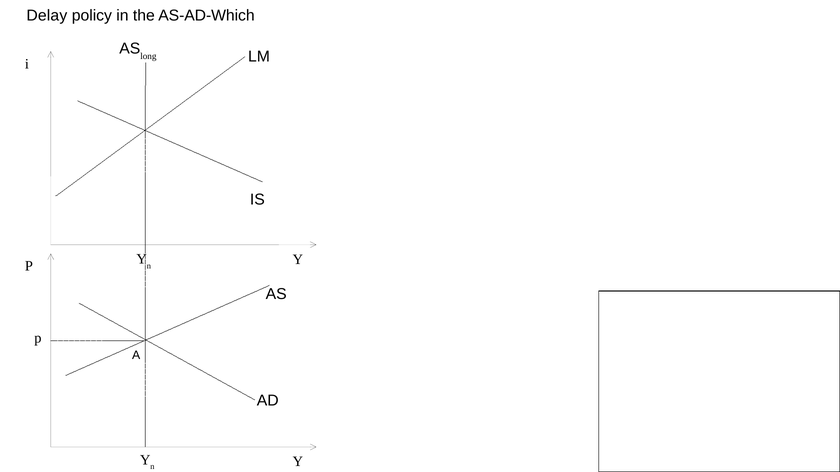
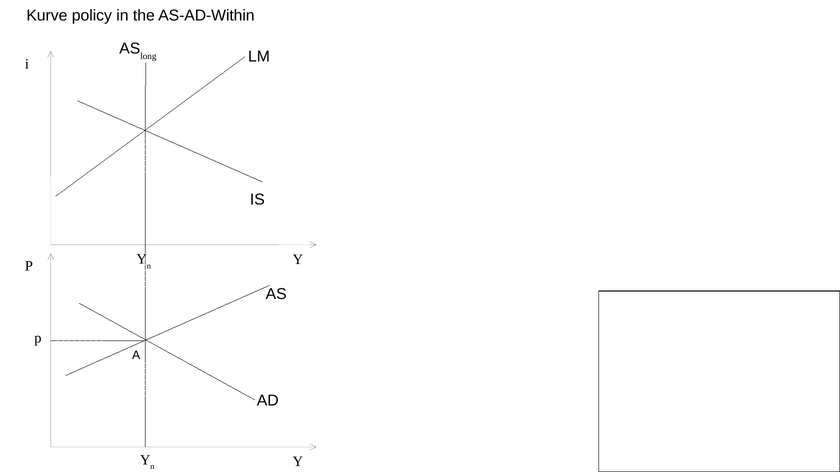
Delay: Delay -> Kurve
AS-AD-Which: AS-AD-Which -> AS-AD-Within
